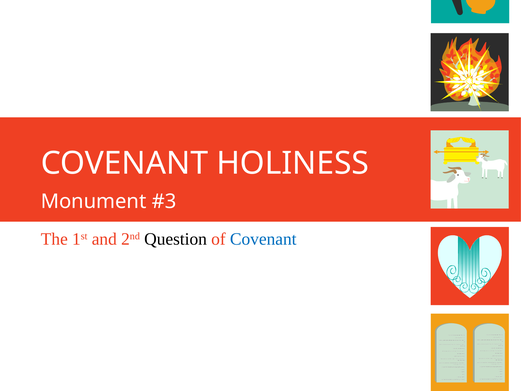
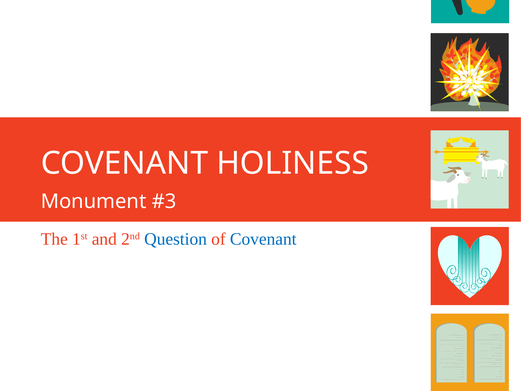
Question colour: black -> blue
